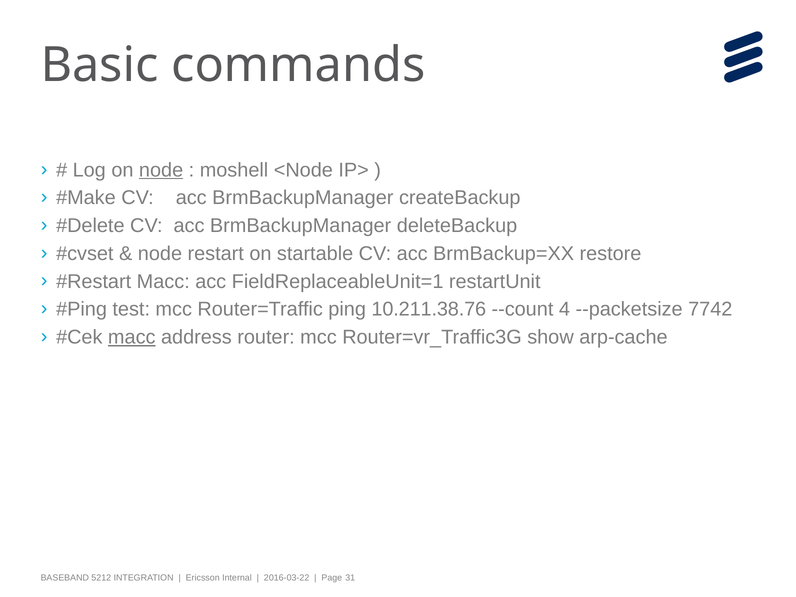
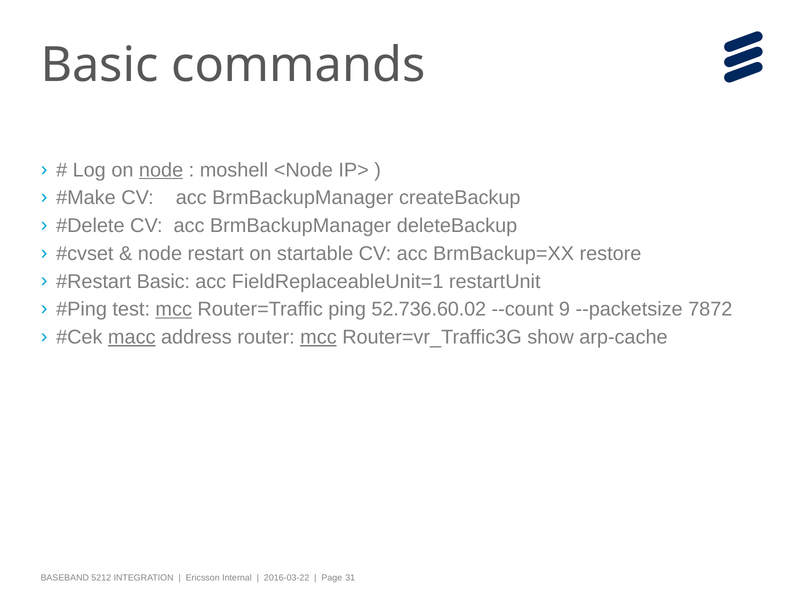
Macc at (163, 281): Macc -> Basic
mcc at (174, 309) underline: none -> present
10.211.38.76: 10.211.38.76 -> 52.736.60.02
4: 4 -> 9
7742: 7742 -> 7872
mcc at (318, 337) underline: none -> present
